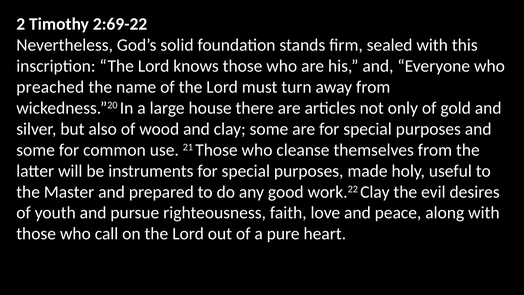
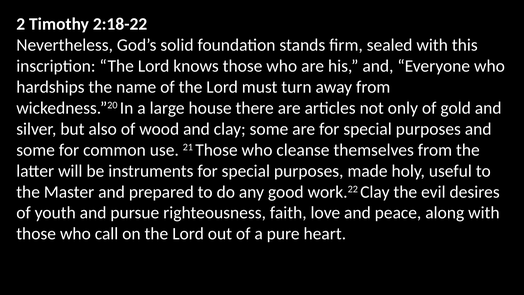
2:69-22: 2:69-22 -> 2:18-22
preached: preached -> hardships
